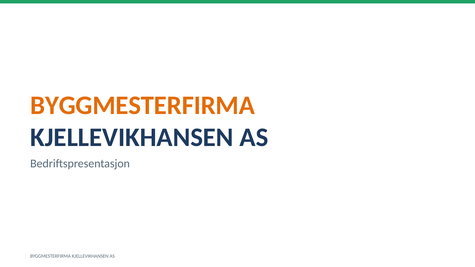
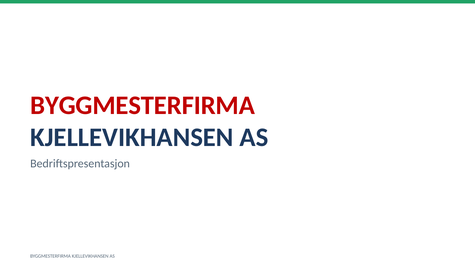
BYGGMESTERFIRMA at (143, 105) colour: orange -> red
